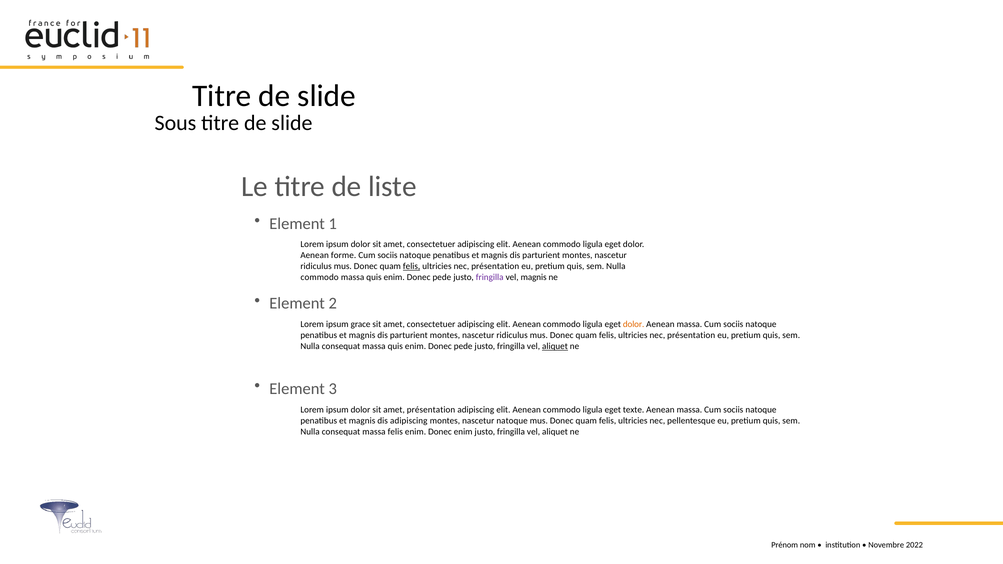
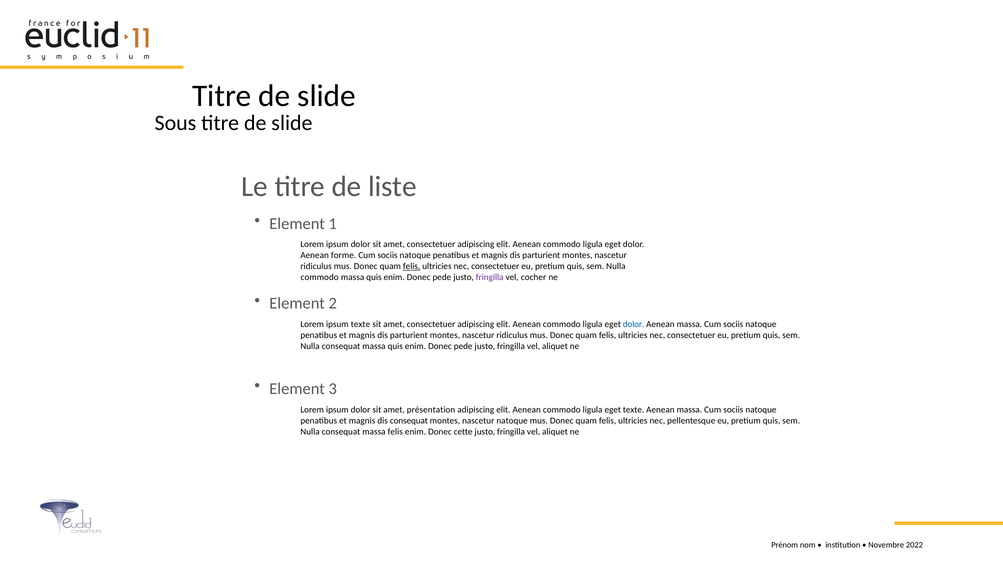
présentation at (495, 267): présentation -> consectetuer
vel magnis: magnis -> cocher
ipsum grace: grace -> texte
dolor at (634, 324) colour: orange -> blue
présentation at (691, 335): présentation -> consectetuer
aliquet at (555, 346) underline: present -> none
dis adipiscing: adipiscing -> consequat
Donec enim: enim -> cette
